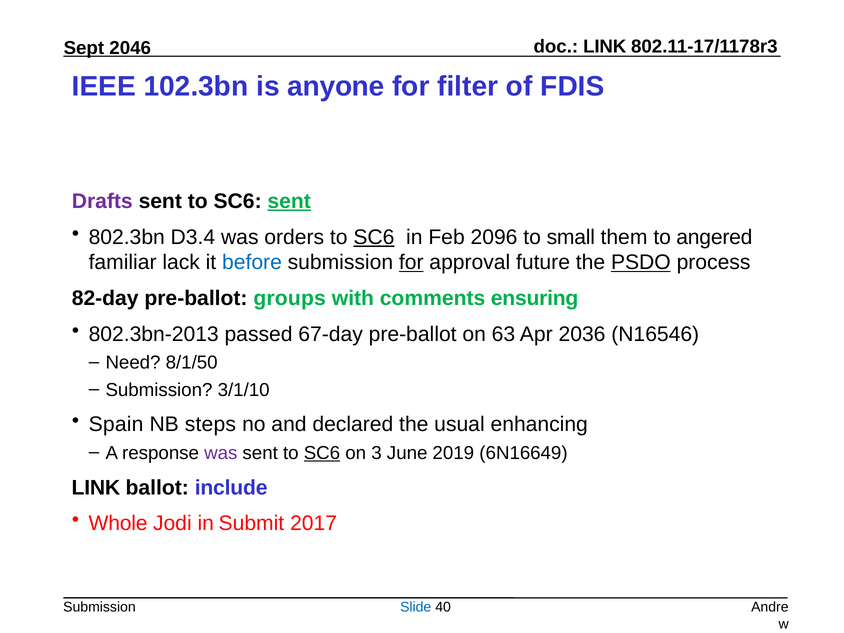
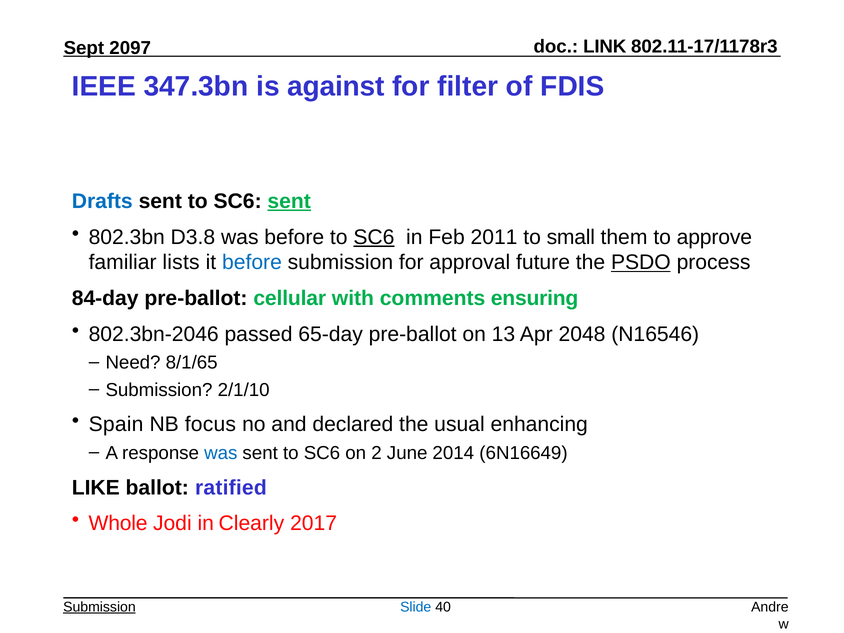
2046: 2046 -> 2097
102.3bn: 102.3bn -> 347.3bn
anyone: anyone -> against
Drafts colour: purple -> blue
D3.4: D3.4 -> D3.8
was orders: orders -> before
2096: 2096 -> 2011
angered: angered -> approve
lack: lack -> lists
for at (411, 262) underline: present -> none
82-day: 82-day -> 84-day
groups: groups -> cellular
802.3bn-2013: 802.3bn-2013 -> 802.3bn-2046
67-day: 67-day -> 65-day
63: 63 -> 13
2036: 2036 -> 2048
8/1/50: 8/1/50 -> 8/1/65
3/1/10: 3/1/10 -> 2/1/10
steps: steps -> focus
was at (221, 453) colour: purple -> blue
SC6 at (322, 453) underline: present -> none
3: 3 -> 2
2019: 2019 -> 2014
LINK at (96, 488): LINK -> LIKE
include: include -> ratified
Submit: Submit -> Clearly
Submission at (99, 607) underline: none -> present
